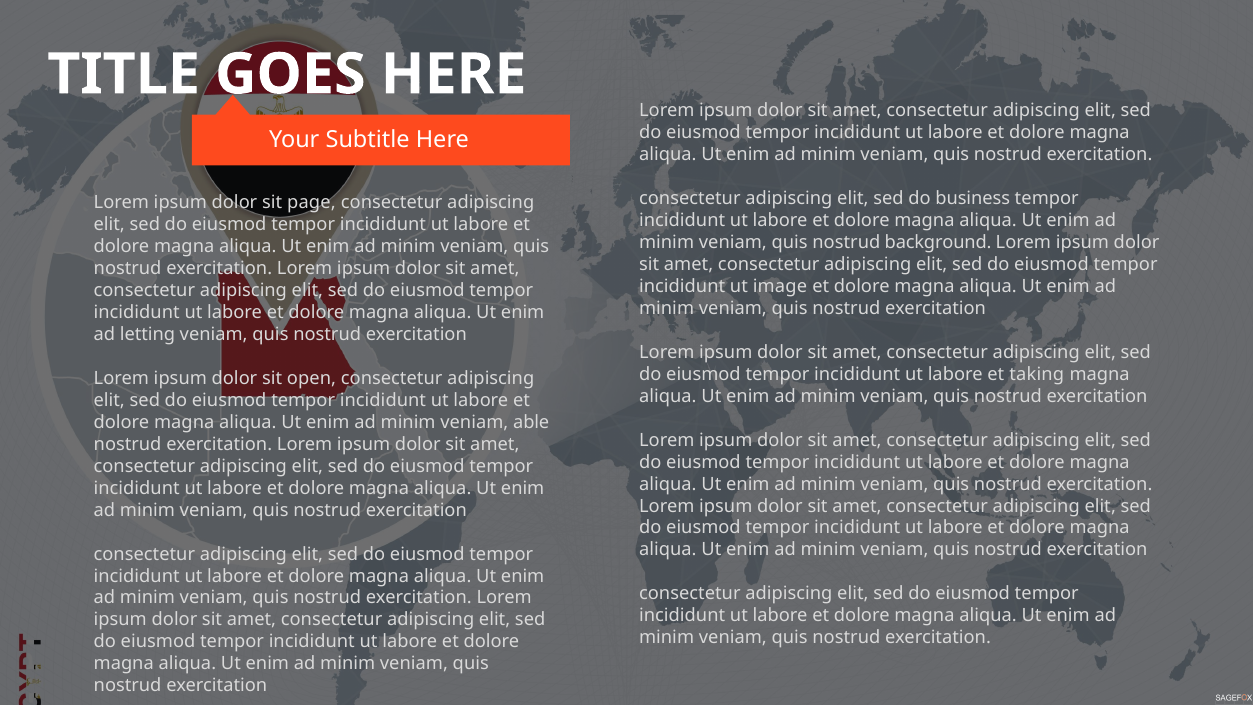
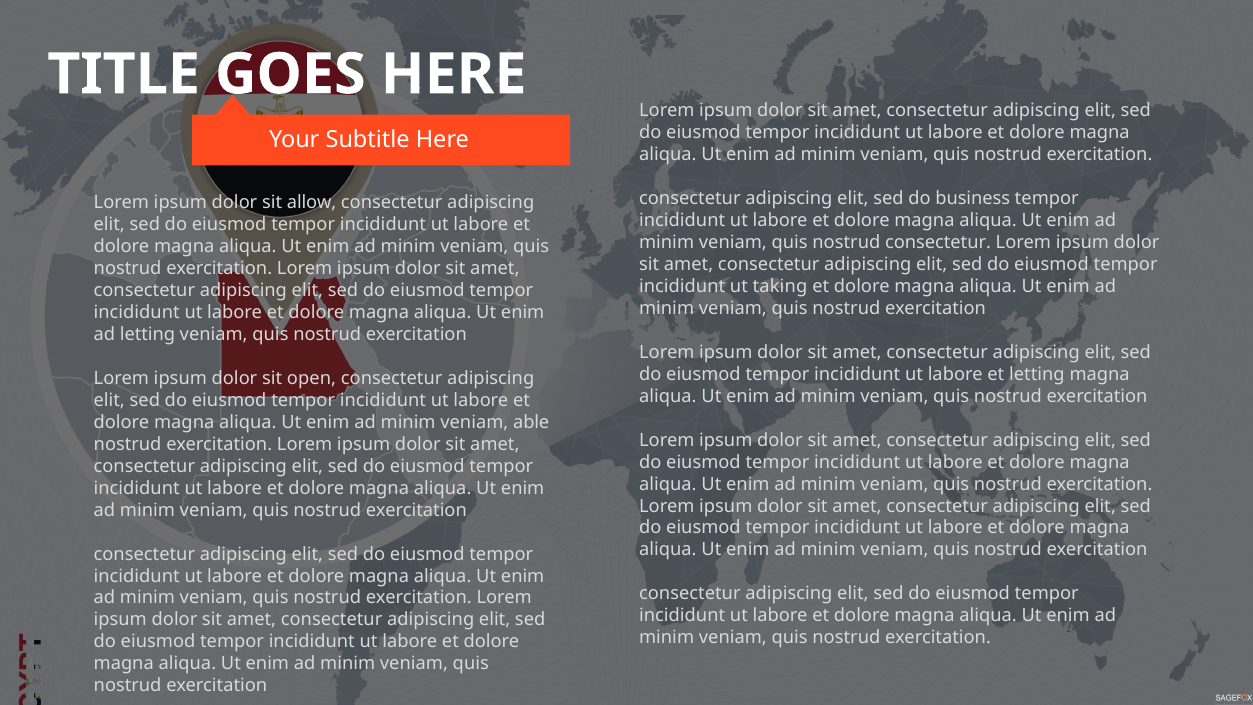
page: page -> allow
nostrud background: background -> consectetur
image: image -> taking
et taking: taking -> letting
